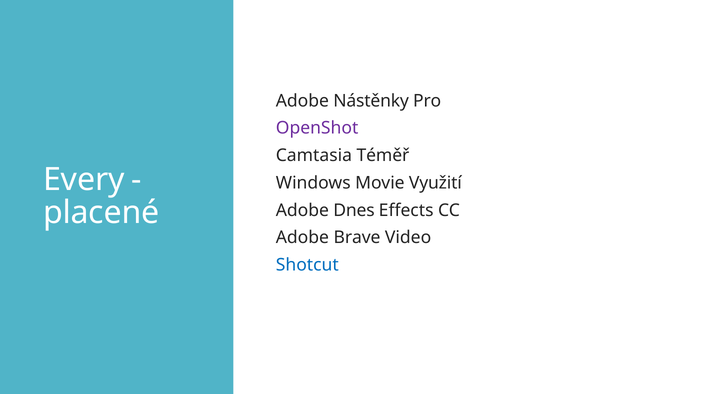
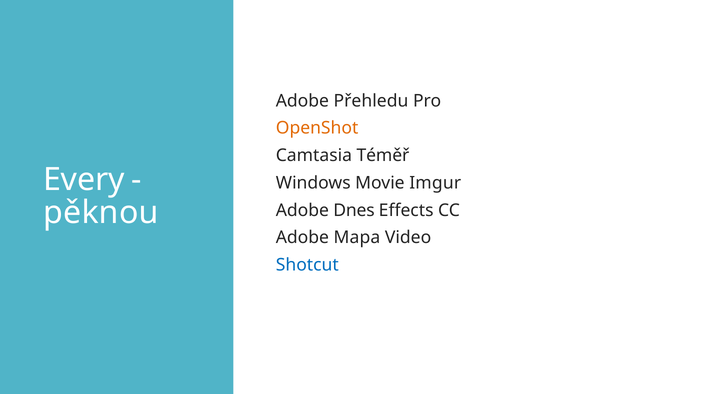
Nástěnky: Nástěnky -> Přehledu
OpenShot colour: purple -> orange
Využití: Využití -> Imgur
placené: placené -> pěknou
Brave: Brave -> Mapa
